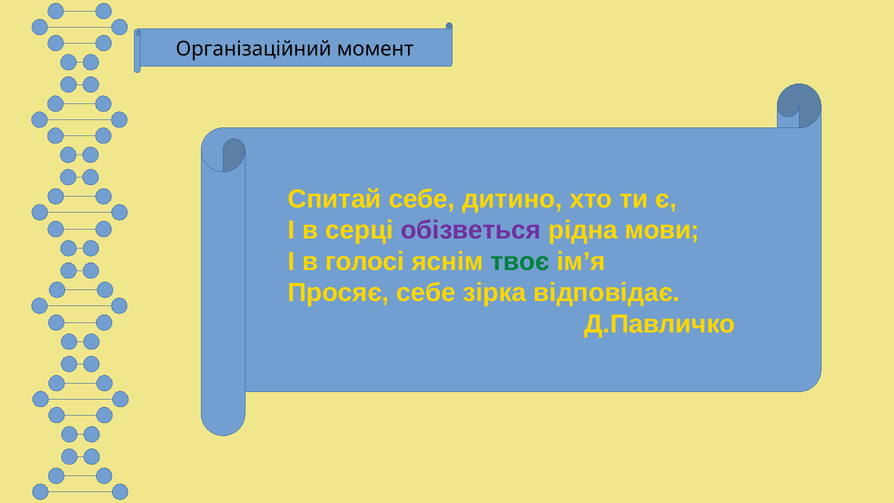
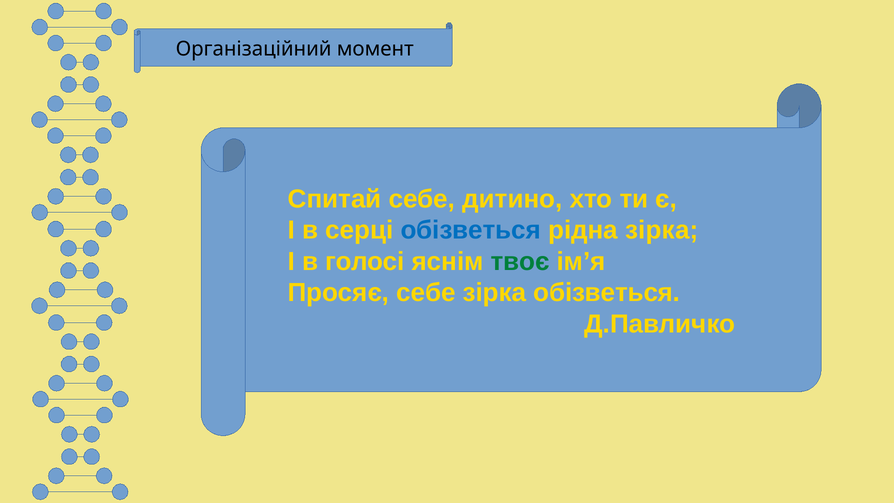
обізветься at (471, 230) colour: purple -> blue
рідна мови: мови -> зірка
зірка відповідає: відповідає -> обізветься
